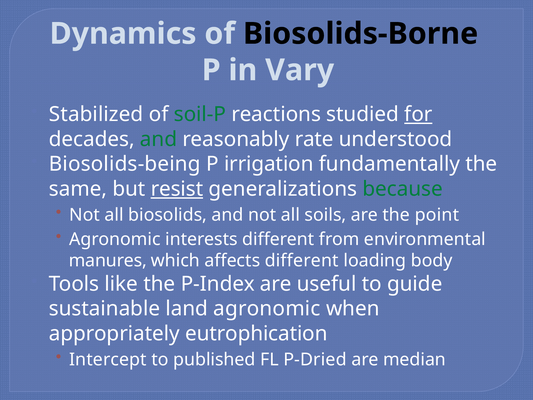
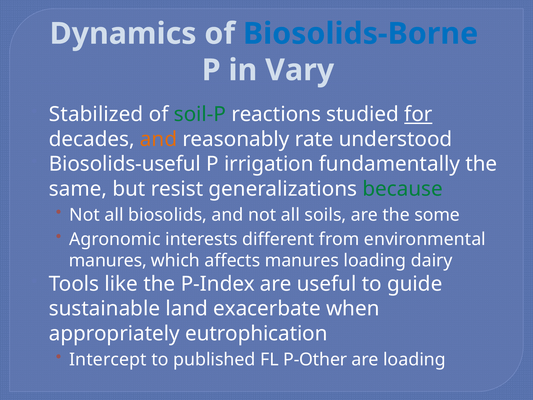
Biosolids-Borne colour: black -> blue
and at (159, 139) colour: green -> orange
Biosolids-being: Biosolids-being -> Biosolids-useful
resist underline: present -> none
point: point -> some
affects different: different -> manures
body: body -> dairy
land agronomic: agronomic -> exacerbate
P-Dried: P-Dried -> P-Other
are median: median -> loading
